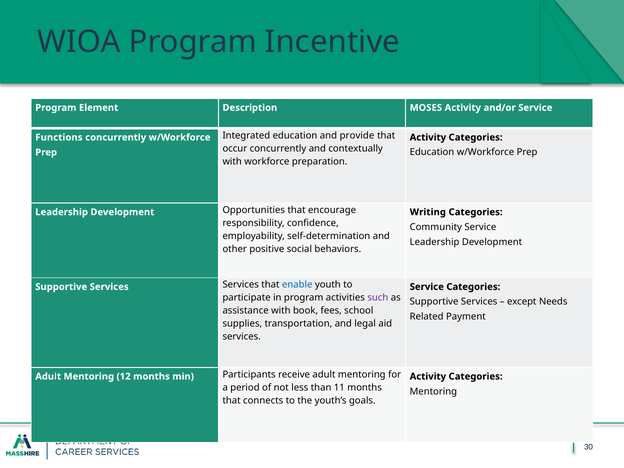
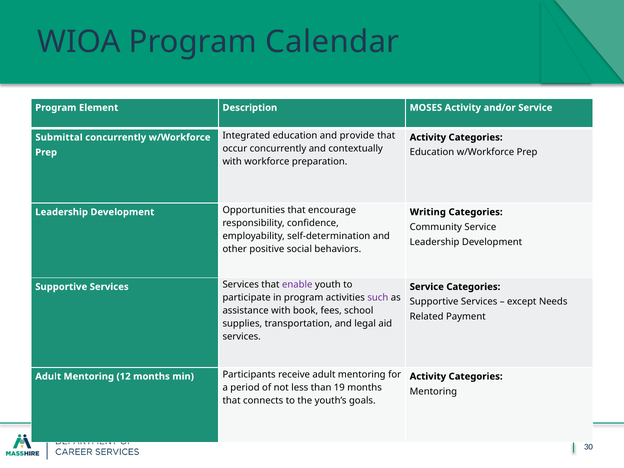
Incentive: Incentive -> Calendar
Functions: Functions -> Submittal
enable colour: blue -> purple
11: 11 -> 19
